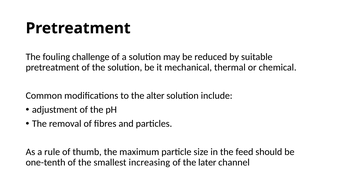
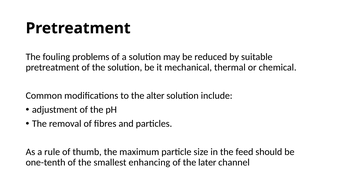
challenge: challenge -> problems
increasing: increasing -> enhancing
